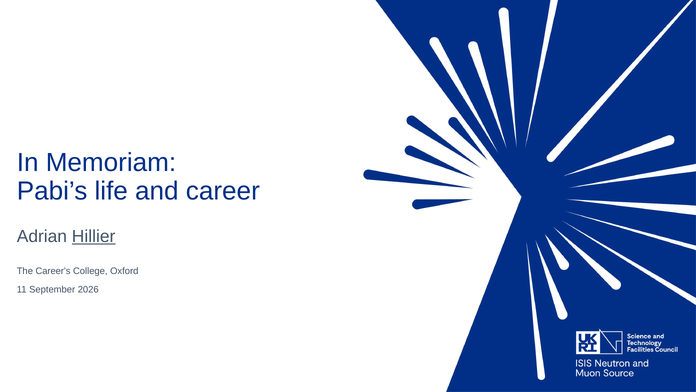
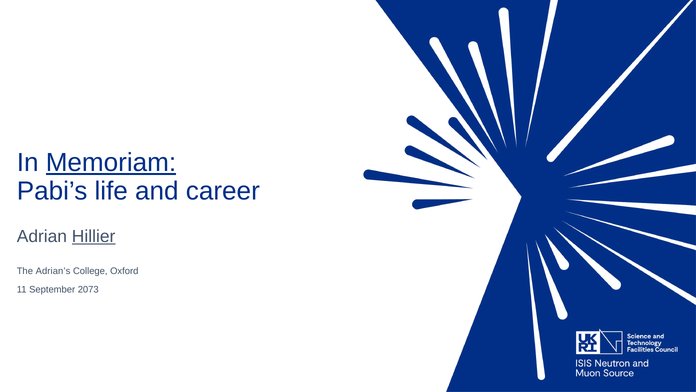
Memoriam underline: none -> present
Career’s: Career’s -> Adrian’s
2026: 2026 -> 2073
